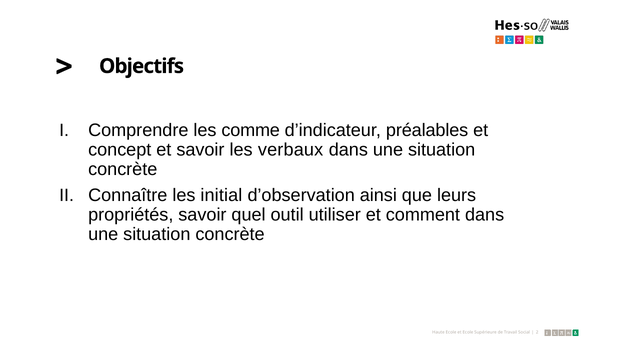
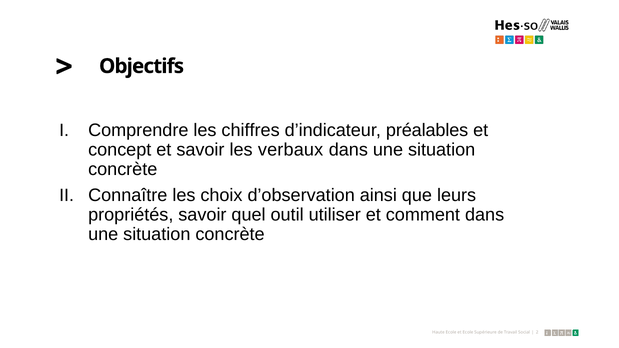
comme: comme -> chiffres
initial: initial -> choix
